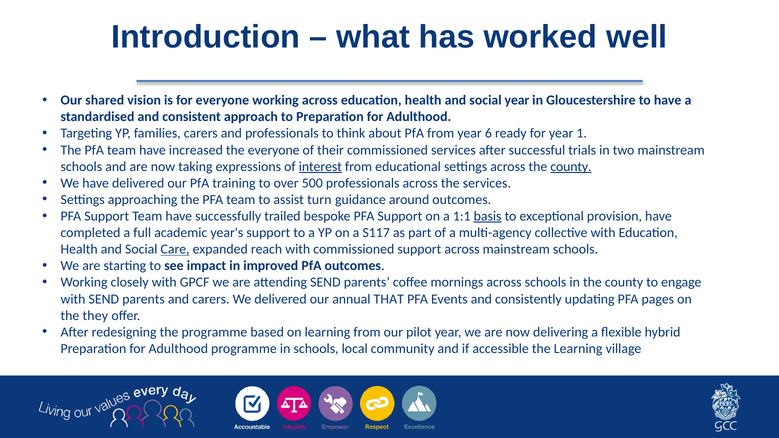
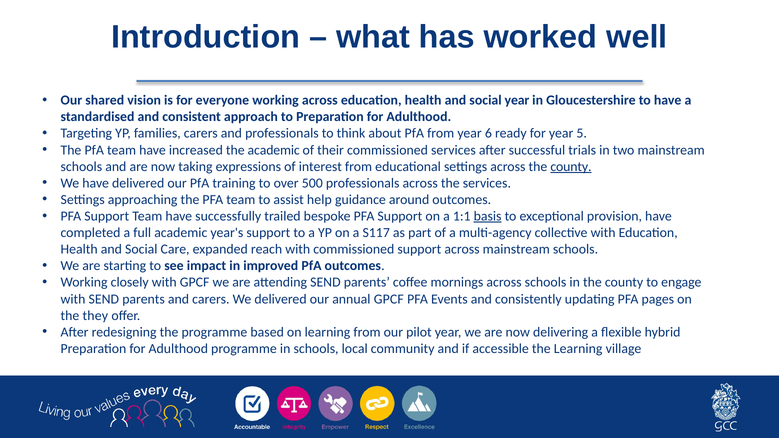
1: 1 -> 5
the everyone: everyone -> academic
interest underline: present -> none
turn: turn -> help
Care underline: present -> none
annual THAT: THAT -> GPCF
